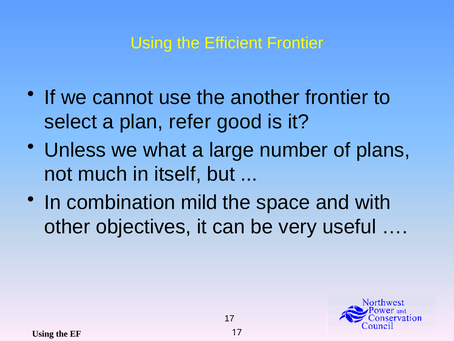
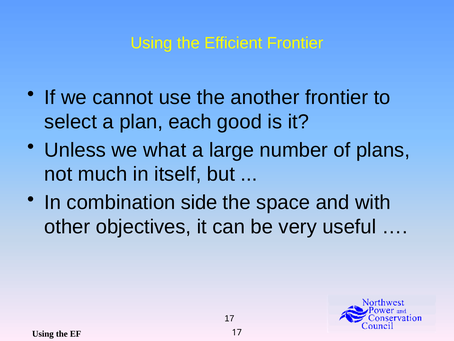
refer: refer -> each
mild: mild -> side
